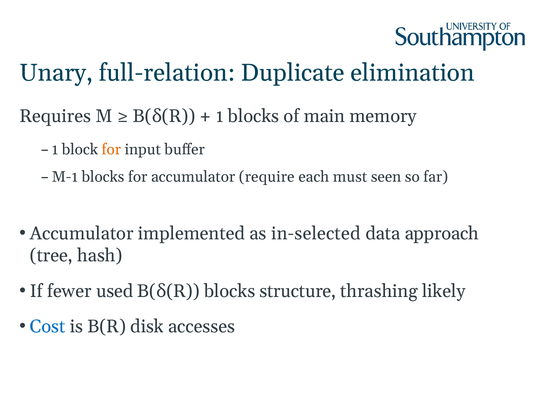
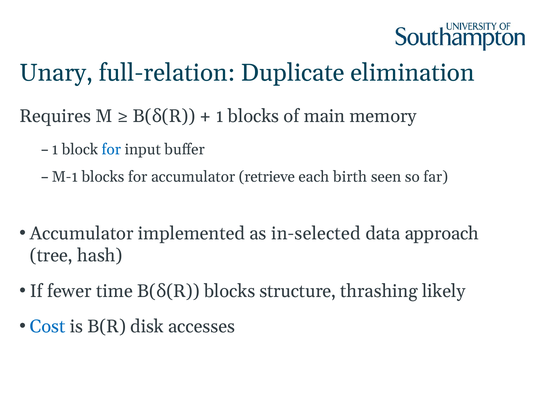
for at (111, 150) colour: orange -> blue
require: require -> retrieve
must: must -> birth
used: used -> time
